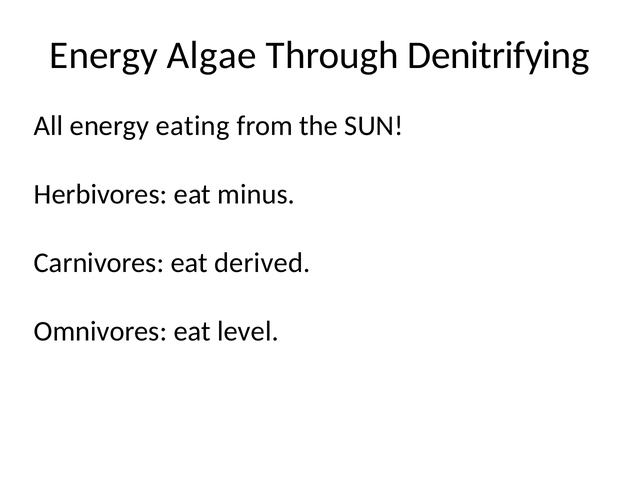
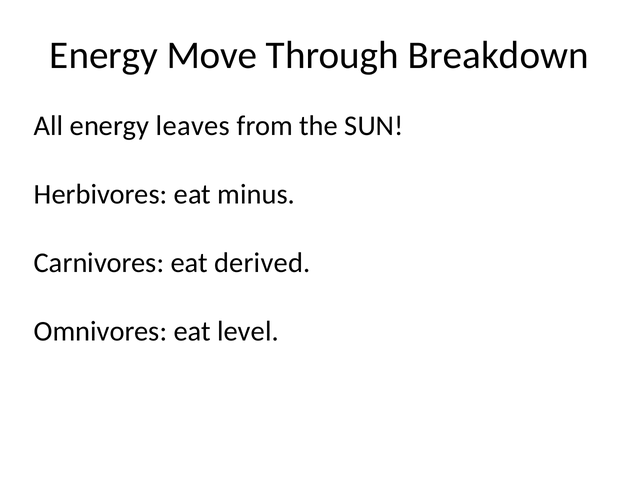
Algae: Algae -> Move
Denitrifying: Denitrifying -> Breakdown
eating: eating -> leaves
